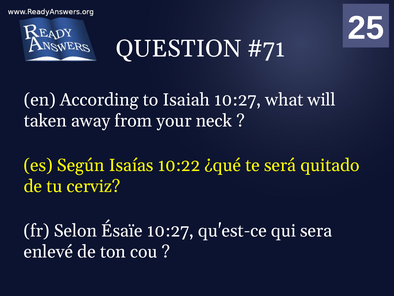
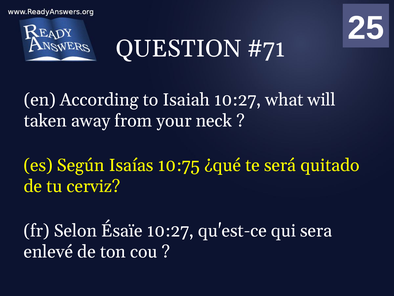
10:22: 10:22 -> 10:75
